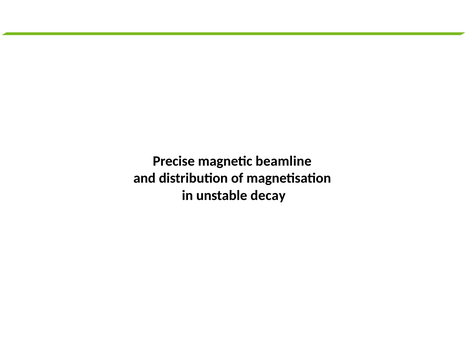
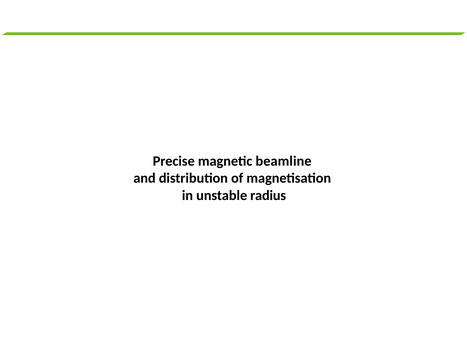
decay: decay -> radius
